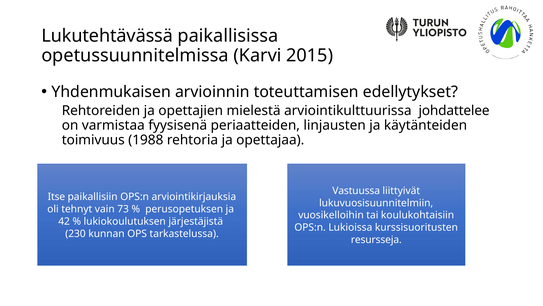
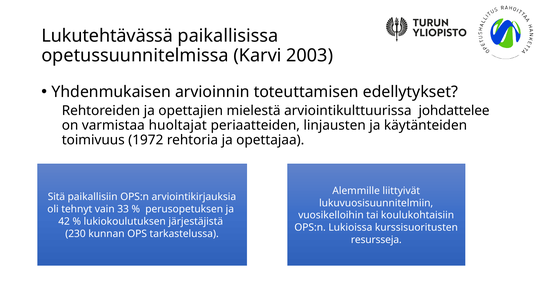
2015: 2015 -> 2003
fyysisenä: fyysisenä -> huoltajat
1988: 1988 -> 1972
Vastuussa: Vastuussa -> Alemmille
Itse: Itse -> Sitä
73: 73 -> 33
